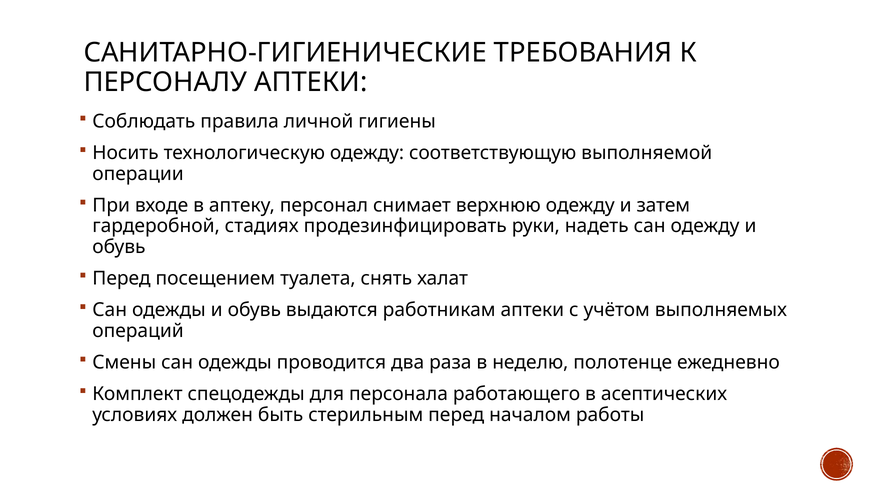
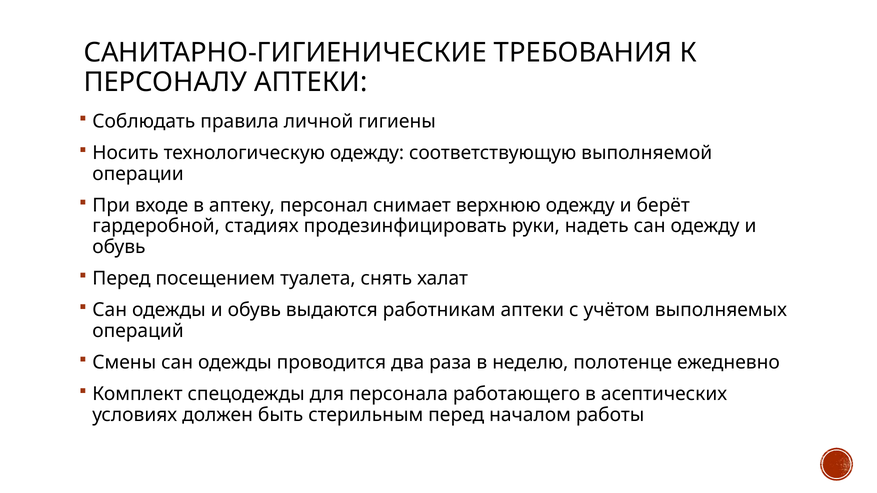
затем: затем -> берёт
